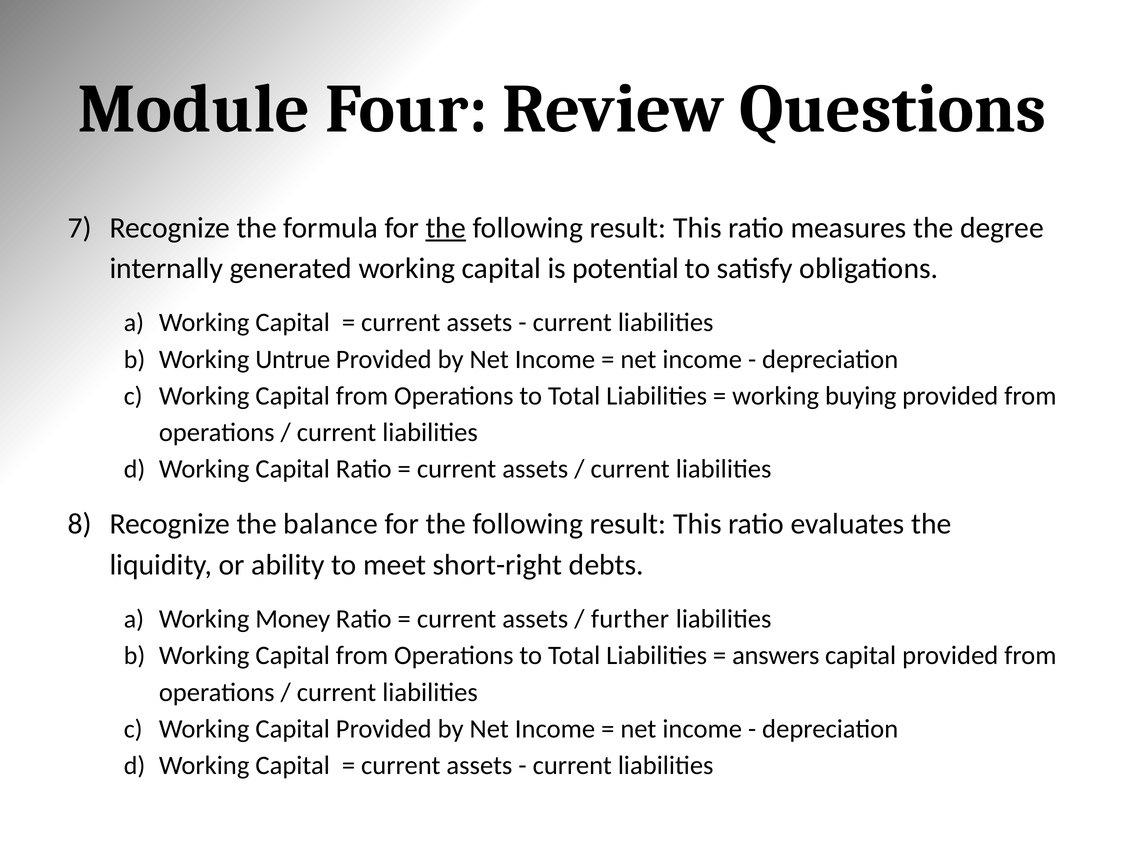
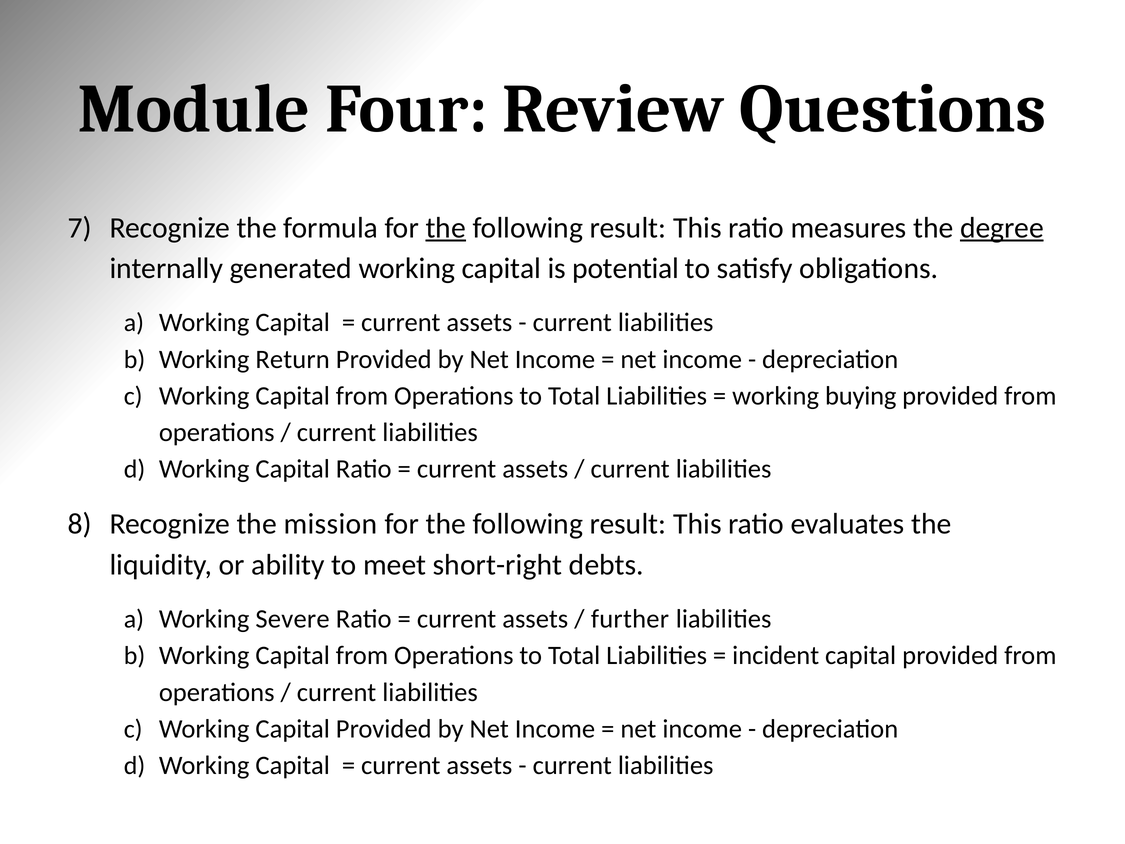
degree underline: none -> present
Untrue: Untrue -> Return
balance: balance -> mission
Money: Money -> Severe
answers: answers -> incident
